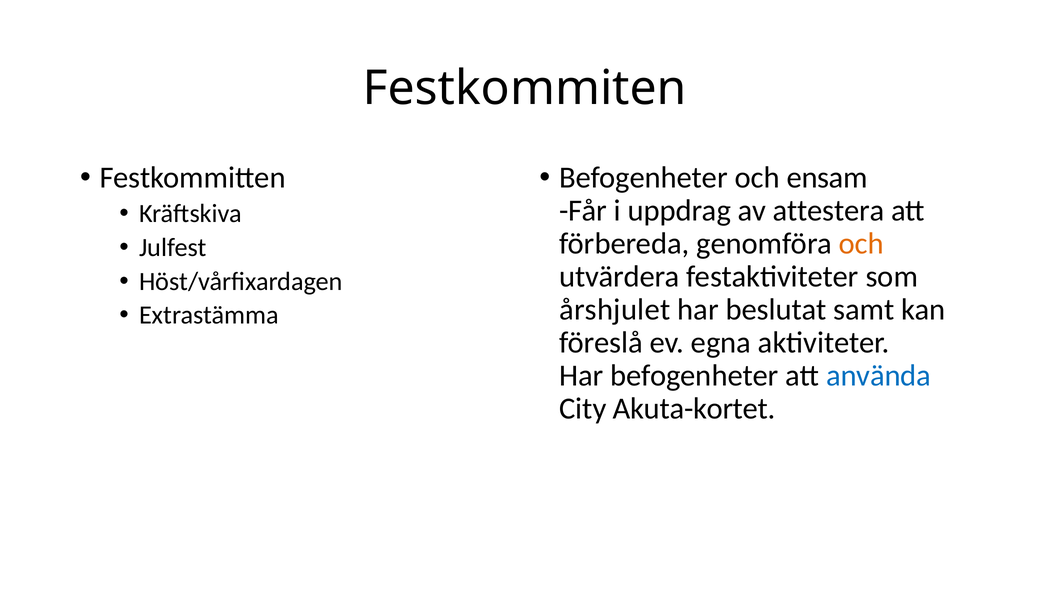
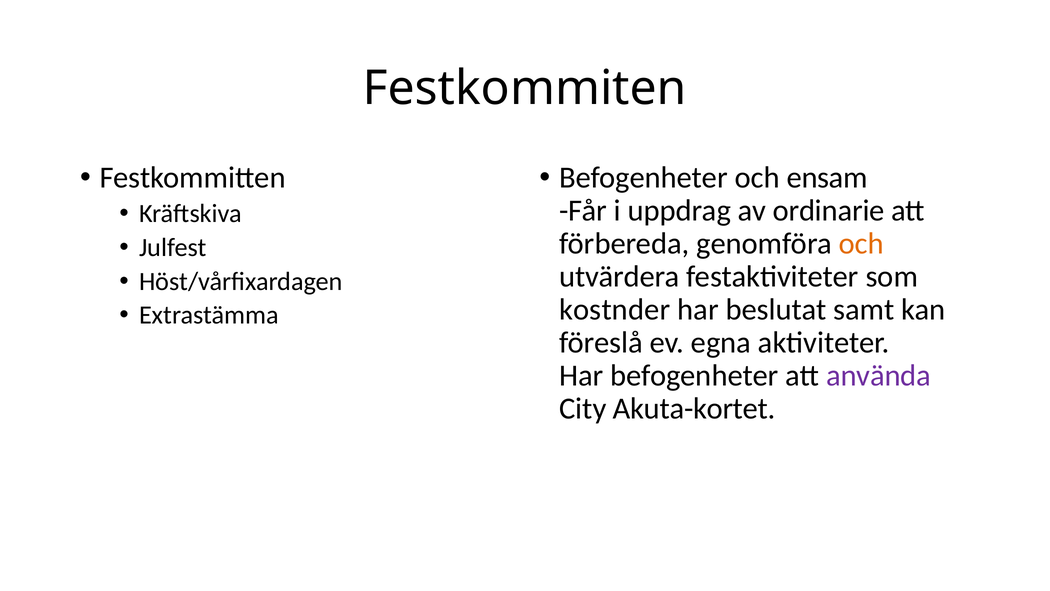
attestera: attestera -> ordinarie
årshjulet: årshjulet -> kostnder
använda colour: blue -> purple
